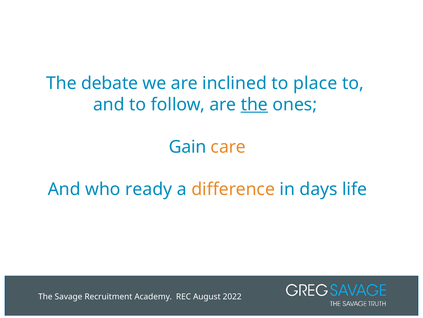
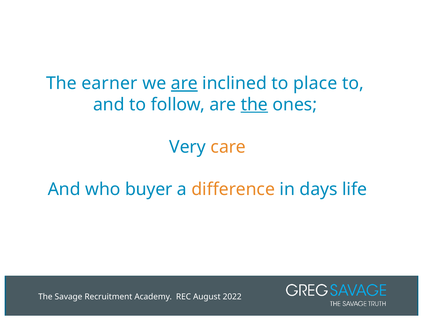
debate: debate -> earner
are at (184, 83) underline: none -> present
Gain: Gain -> Very
ready: ready -> buyer
